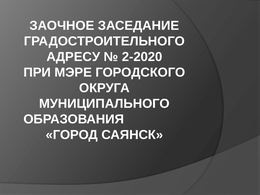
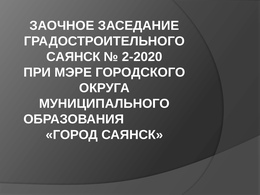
АДРЕСУ at (73, 57): АДРЕСУ -> САЯНСК
